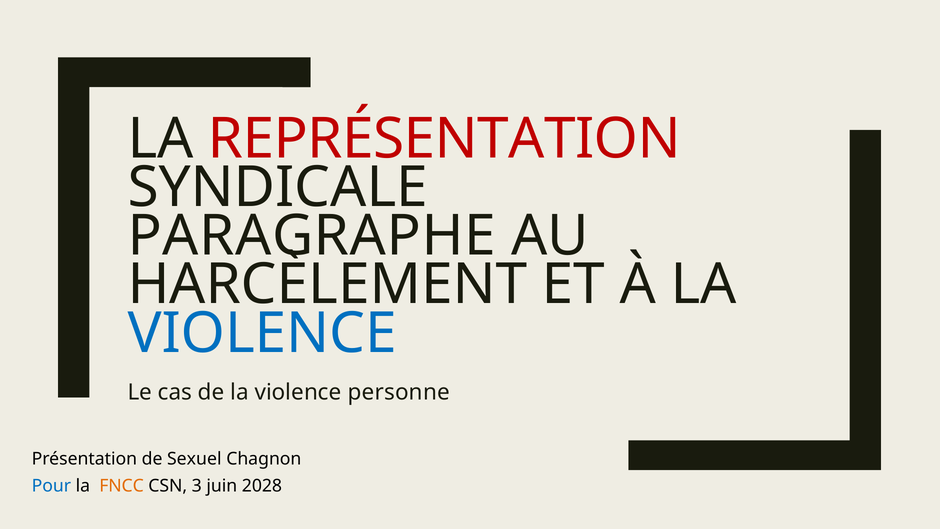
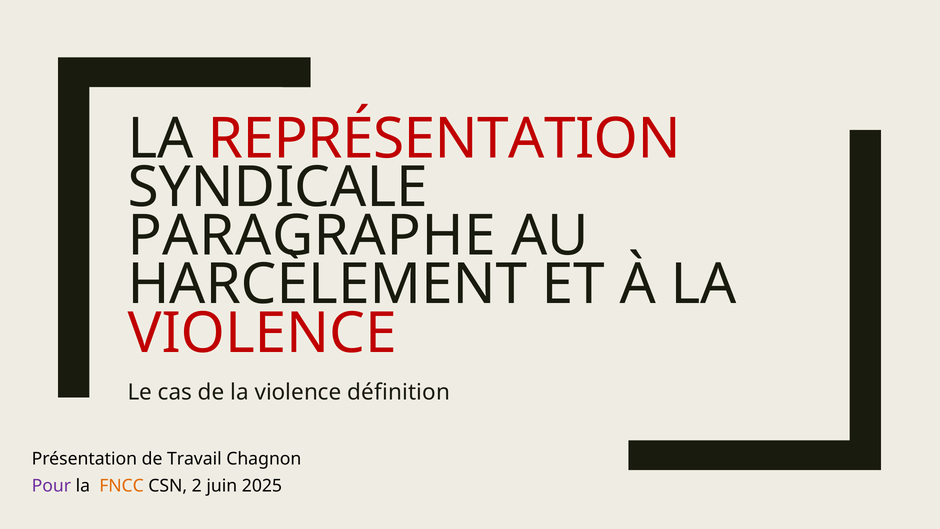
VIOLENCE at (262, 333) colour: blue -> red
personne: personne -> définition
Sexuel: Sexuel -> Travail
Pour colour: blue -> purple
3: 3 -> 2
2028: 2028 -> 2025
